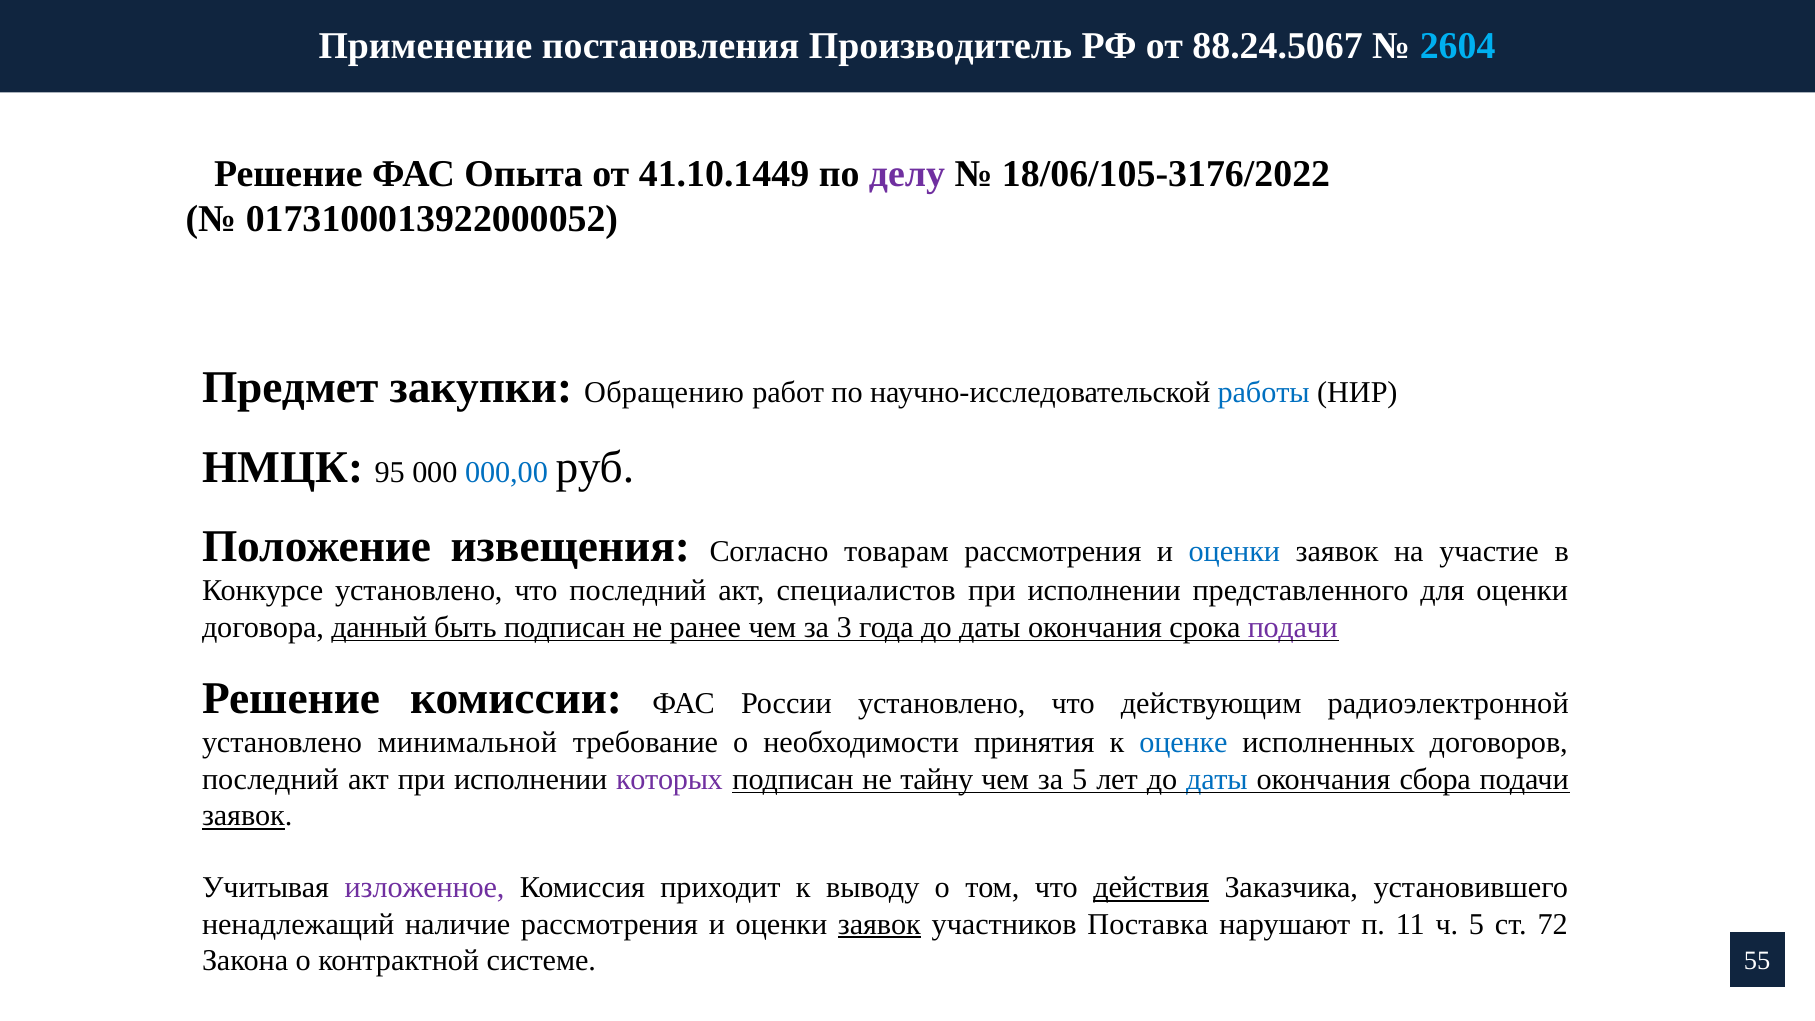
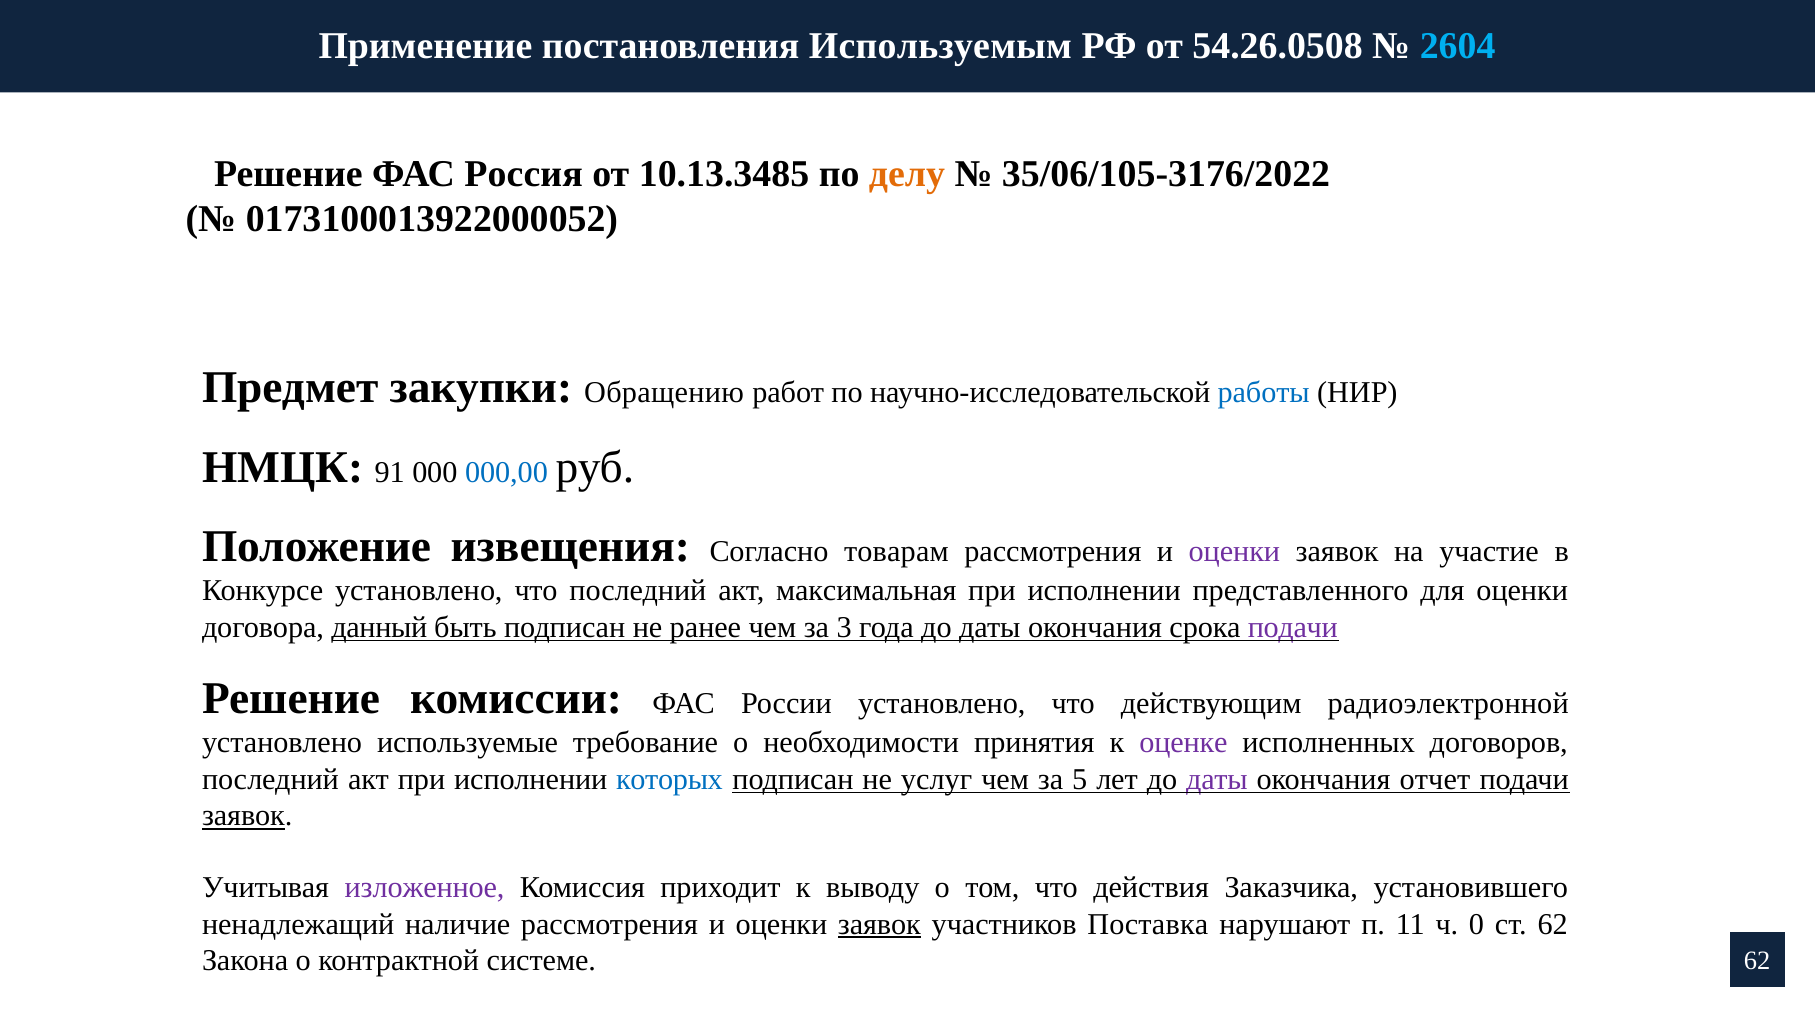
Производитель: Производитель -> Используемым
88.24.5067: 88.24.5067 -> 54.26.0508
Опыта: Опыта -> Россия
41.10.1449: 41.10.1449 -> 10.13.3485
делу colour: purple -> orange
18/06/105-3176/2022: 18/06/105-3176/2022 -> 35/06/105-3176/2022
95: 95 -> 91
оценки at (1234, 552) colour: blue -> purple
специалистов: специалистов -> максимальная
минимальной: минимальной -> используемые
оценке colour: blue -> purple
которых colour: purple -> blue
тайну: тайну -> услуг
даты at (1217, 779) colour: blue -> purple
сбора: сбора -> отчет
действия underline: present -> none
ч 5: 5 -> 0
ст 72: 72 -> 62
системе 55: 55 -> 62
